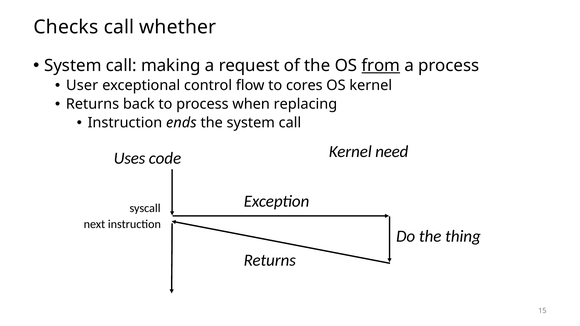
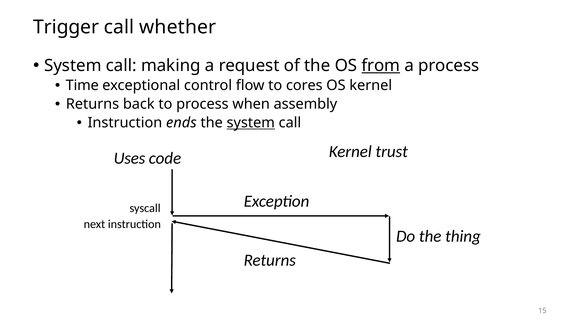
Checks: Checks -> Trigger
User: User -> Time
replacing: replacing -> assembly
system at (251, 123) underline: none -> present
need: need -> trust
